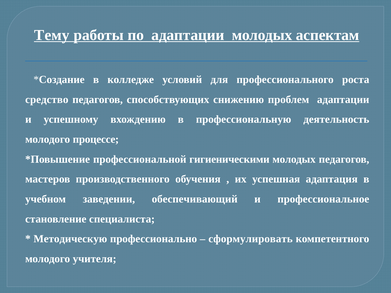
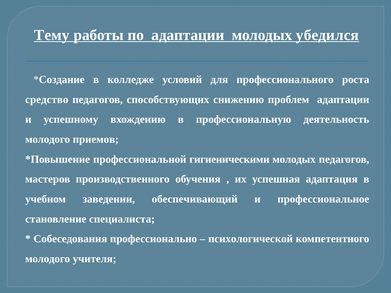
аспектам: аспектам -> убедился
процессе: процессе -> приемов
Методическую: Методическую -> Собеседования
сформулировать: сформулировать -> психологической
